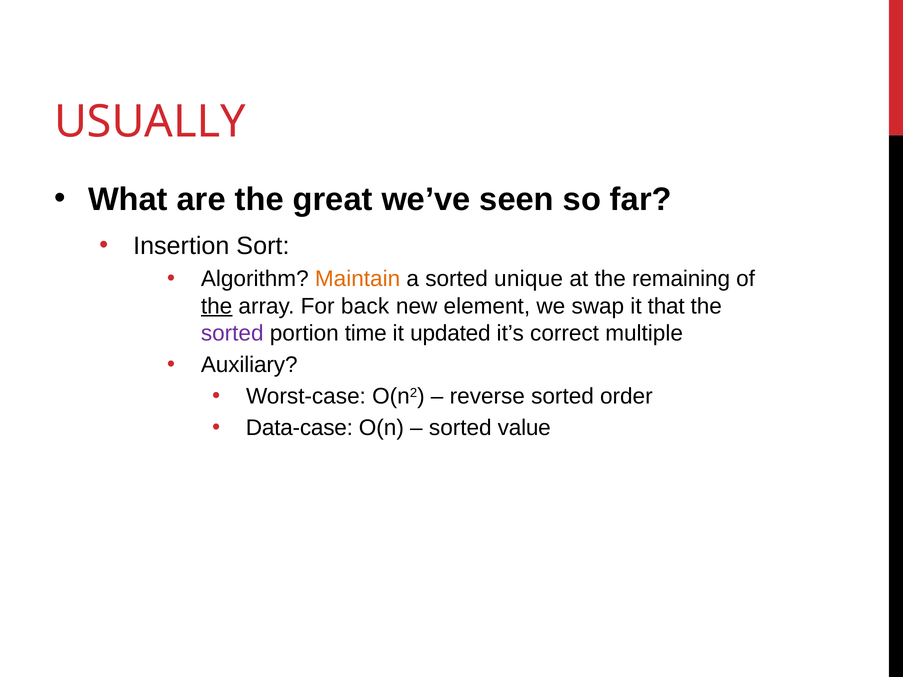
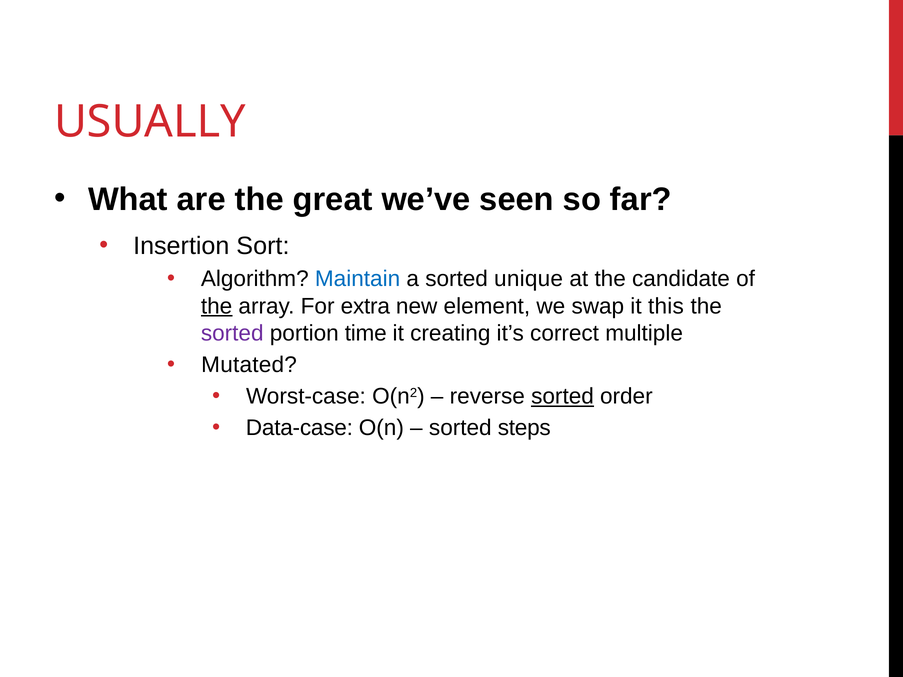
Maintain colour: orange -> blue
remaining: remaining -> candidate
back: back -> extra
that: that -> this
updated: updated -> creating
Auxiliary: Auxiliary -> Mutated
sorted at (563, 397) underline: none -> present
value: value -> steps
